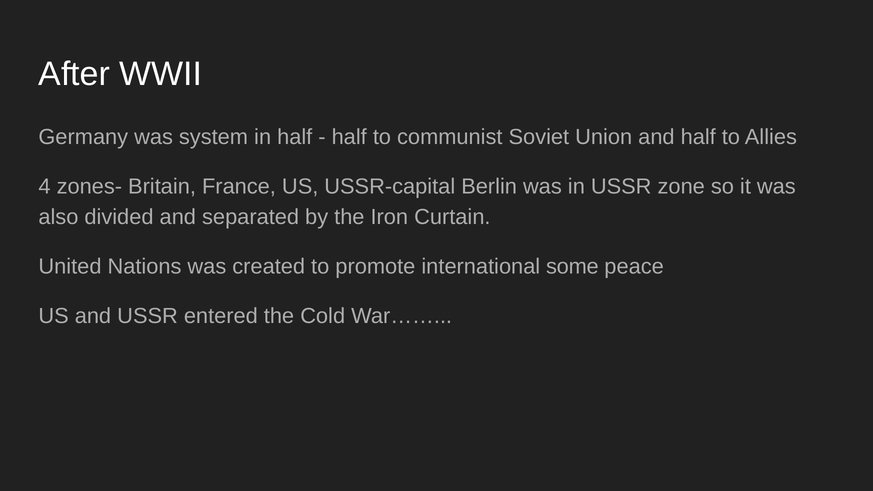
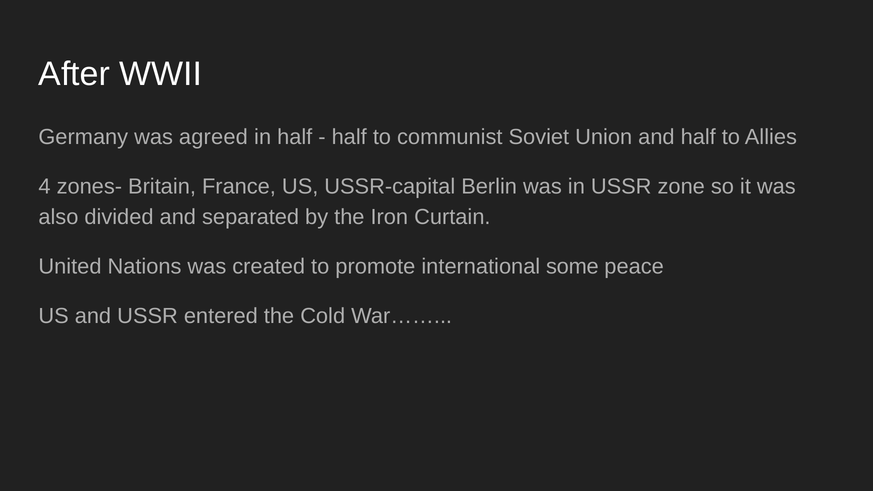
system: system -> agreed
